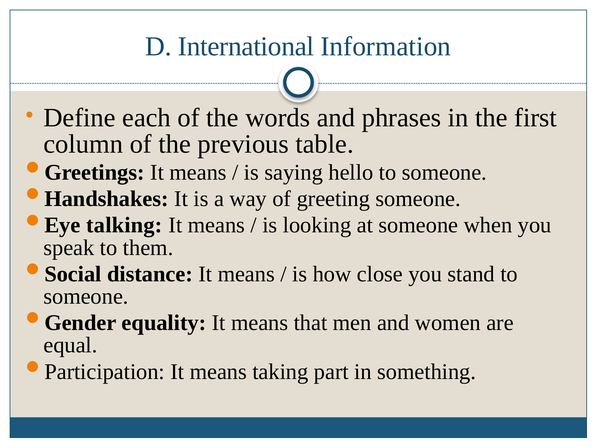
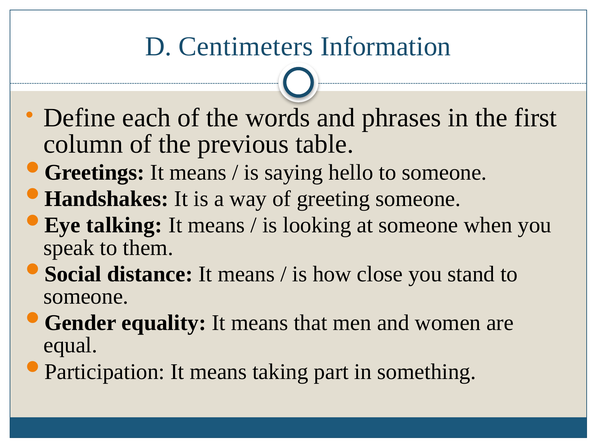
International: International -> Centimeters
